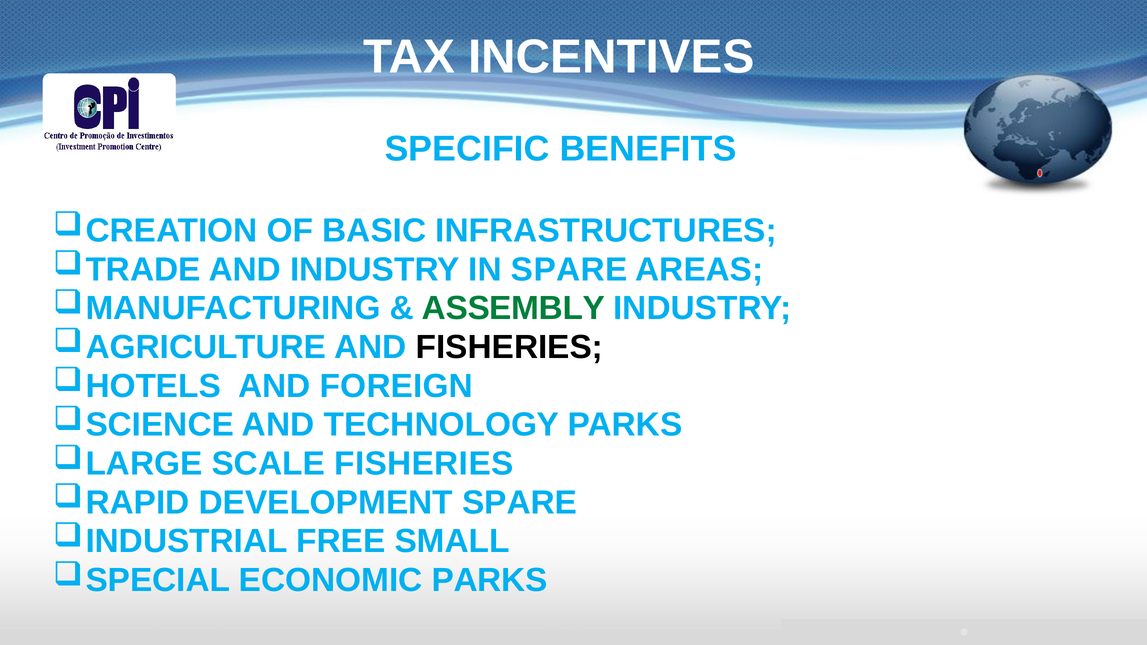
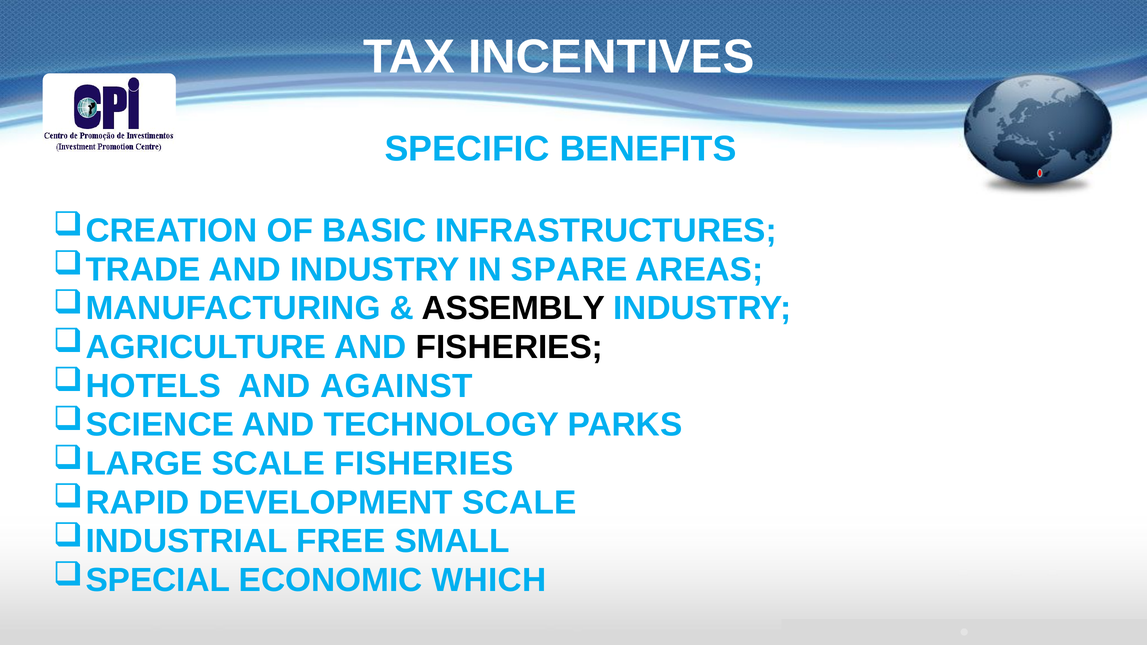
ASSEMBLY colour: green -> black
FOREIGN: FOREIGN -> AGAINST
DEVELOPMENT SPARE: SPARE -> SCALE
ECONOMIC PARKS: PARKS -> WHICH
